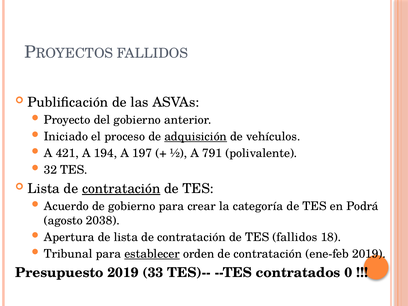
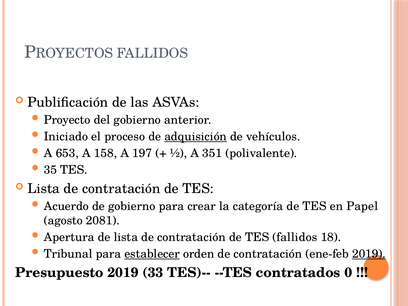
421: 421 -> 653
194: 194 -> 158
791: 791 -> 351
32: 32 -> 35
contratación at (121, 189) underline: present -> none
Podrá: Podrá -> Papel
2038: 2038 -> 2081
2019 at (369, 254) underline: none -> present
